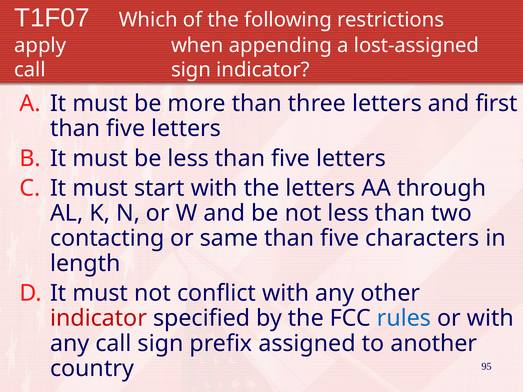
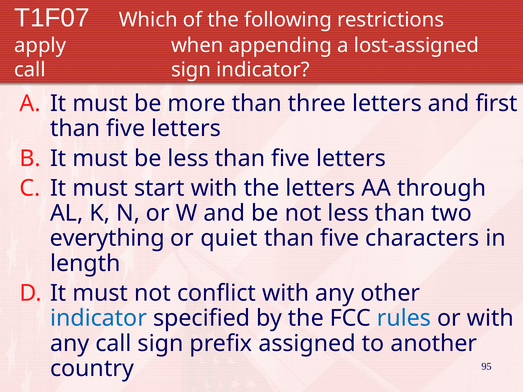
contacting: contacting -> everything
same: same -> quiet
indicator at (99, 318) colour: red -> blue
